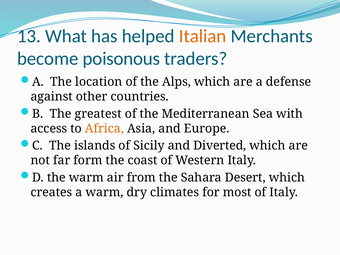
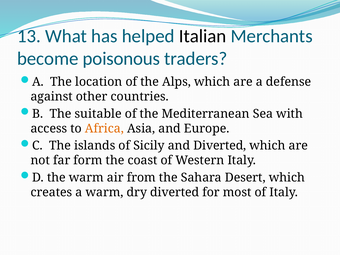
Italian colour: orange -> black
greatest: greatest -> suitable
dry climates: climates -> diverted
